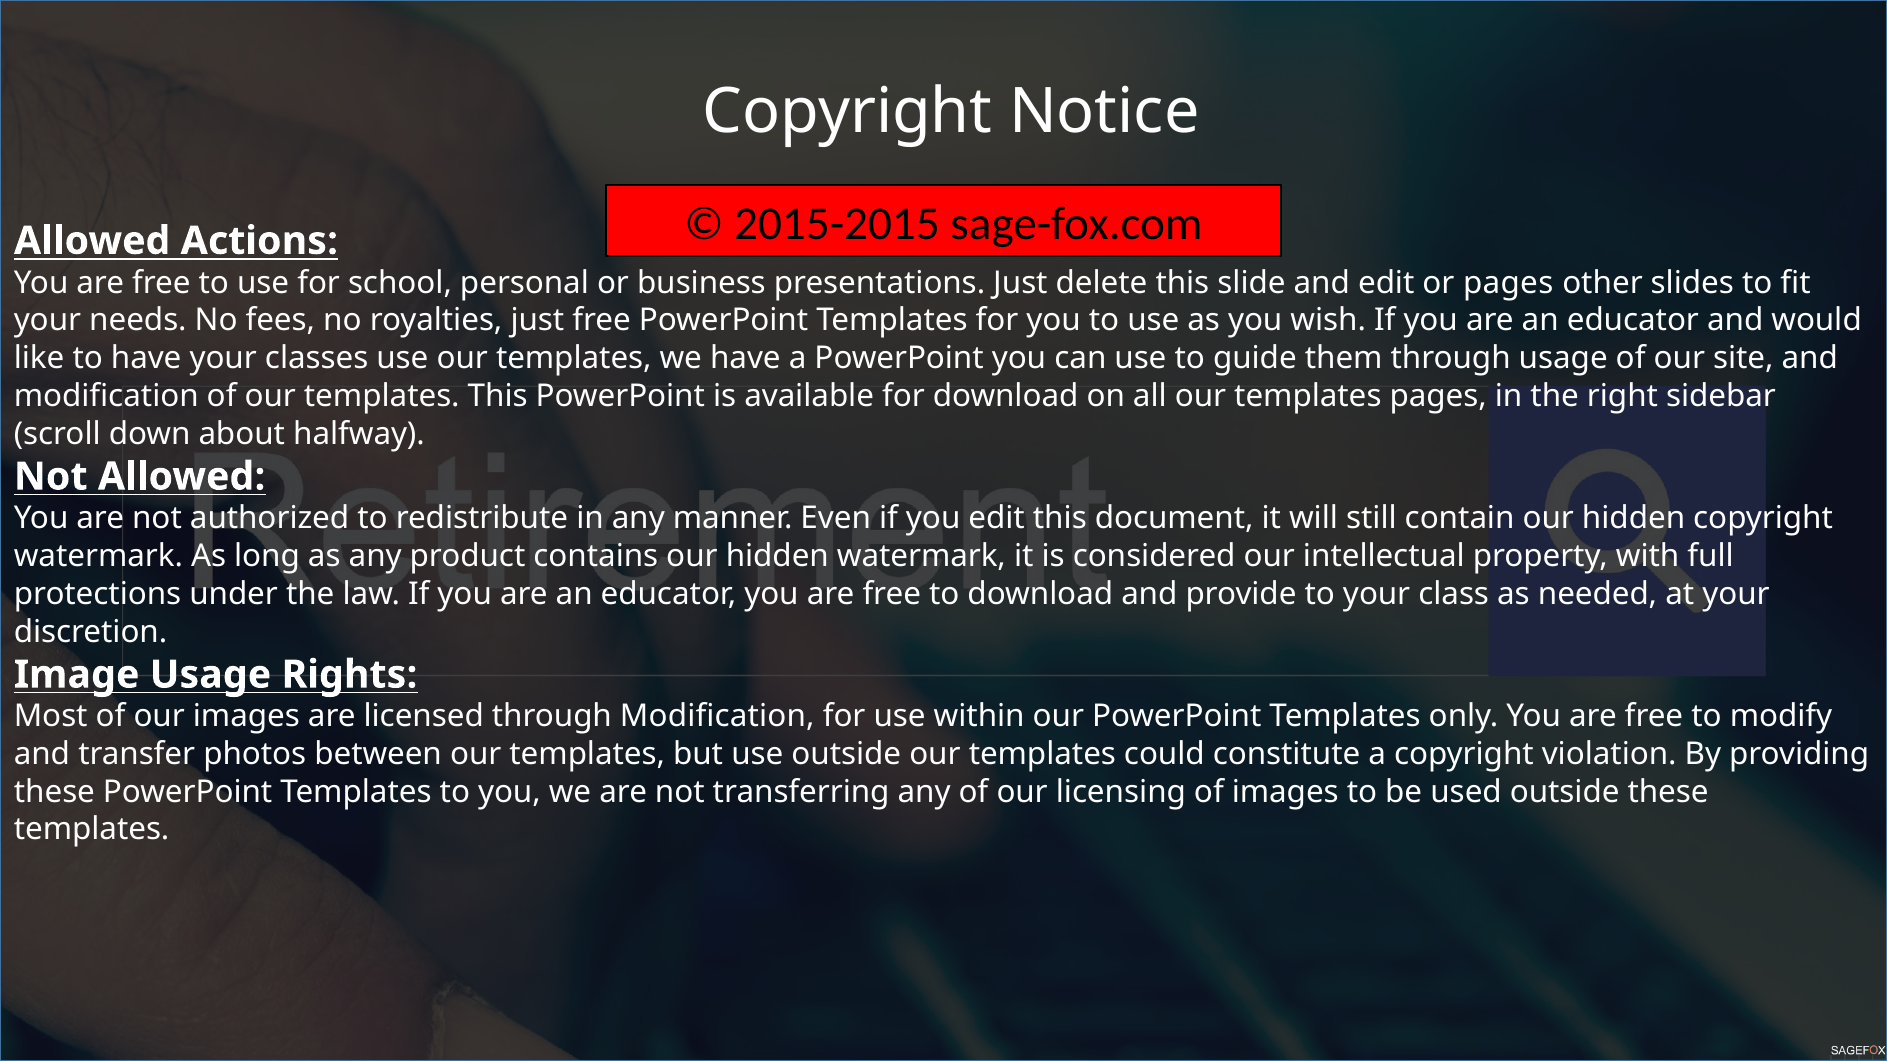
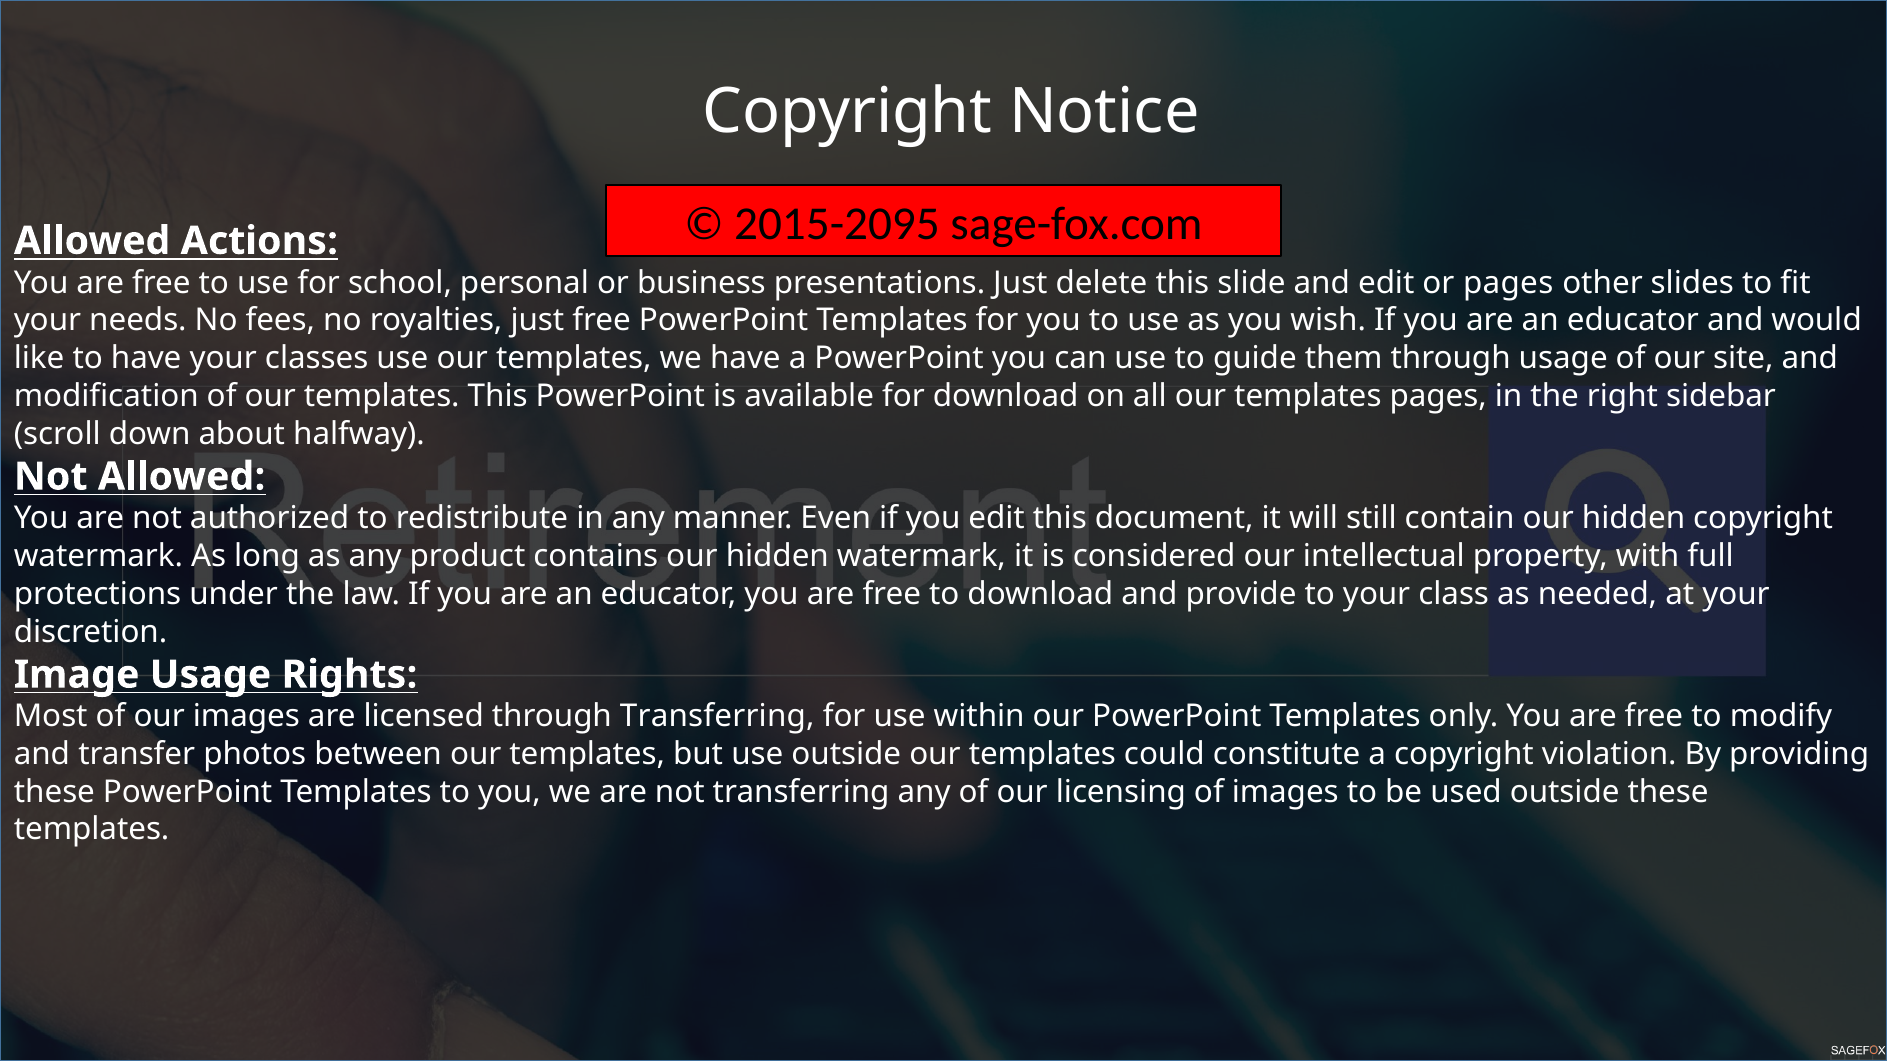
2015-2015: 2015-2015 -> 2015-2095
through Modification: Modification -> Transferring
